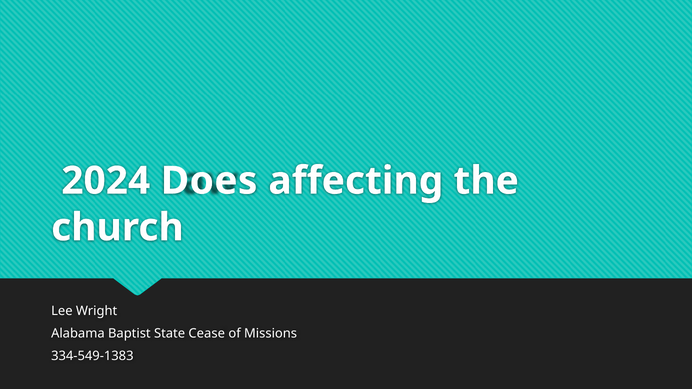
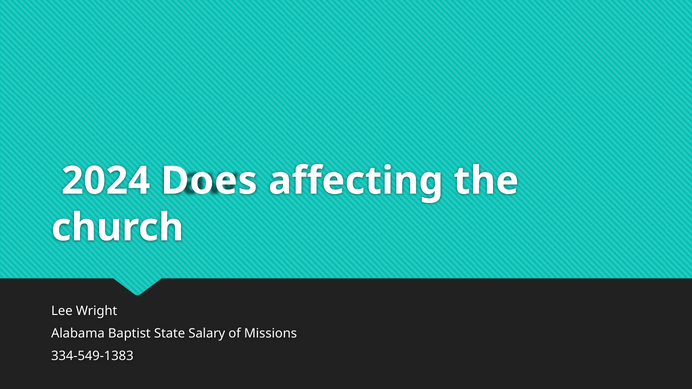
Cease: Cease -> Salary
